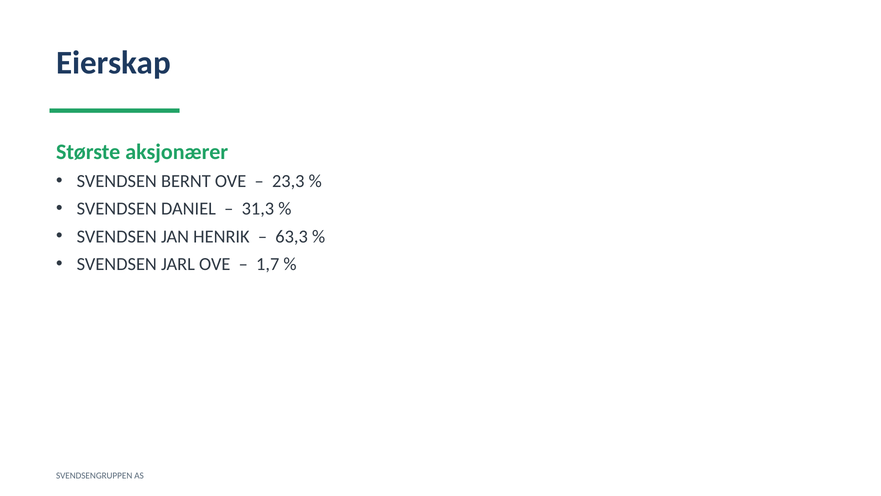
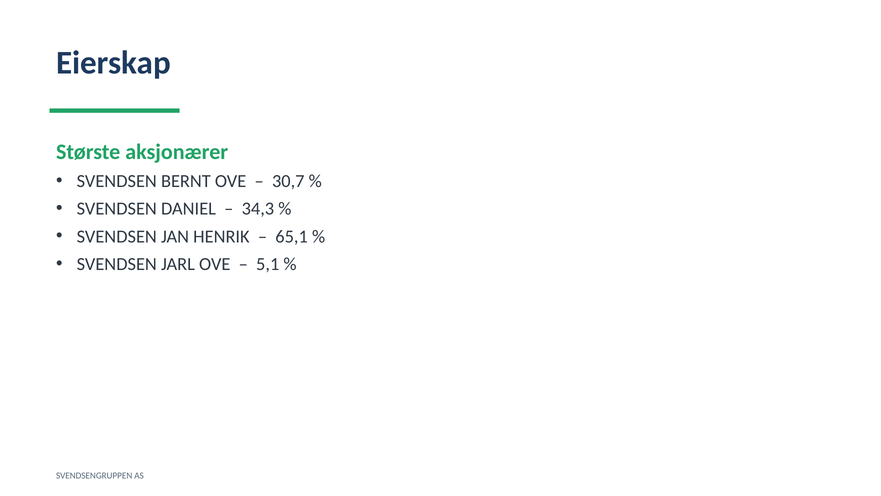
23,3: 23,3 -> 30,7
31,3: 31,3 -> 34,3
63,3: 63,3 -> 65,1
1,7: 1,7 -> 5,1
